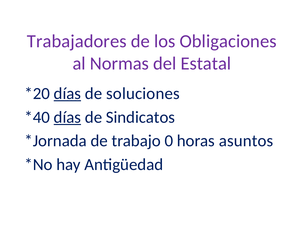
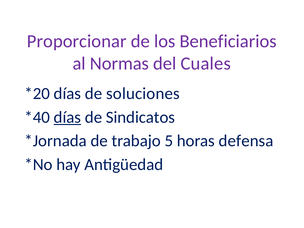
Trabajadores: Trabajadores -> Proporcionar
Obligaciones: Obligaciones -> Beneficiarios
Estatal: Estatal -> Cuales
días at (67, 94) underline: present -> none
0: 0 -> 5
asuntos: asuntos -> defensa
